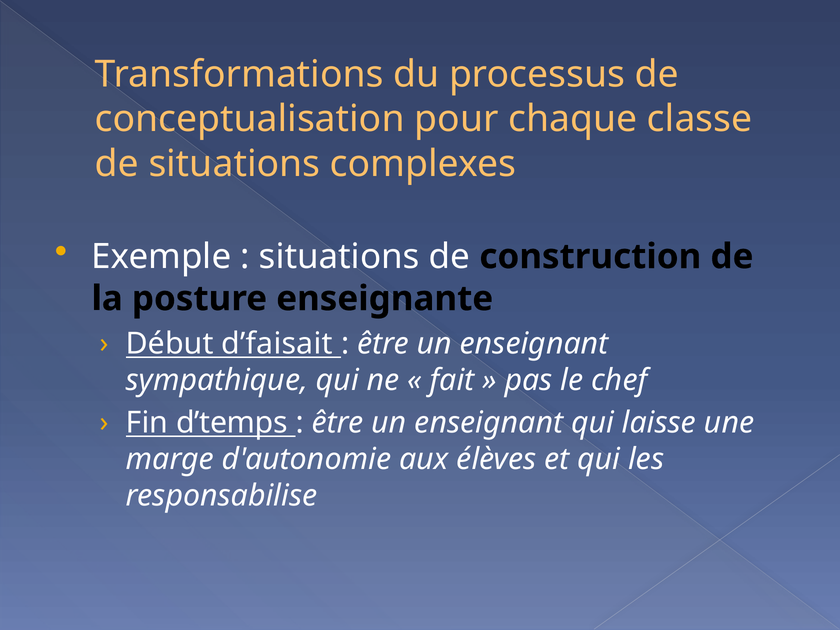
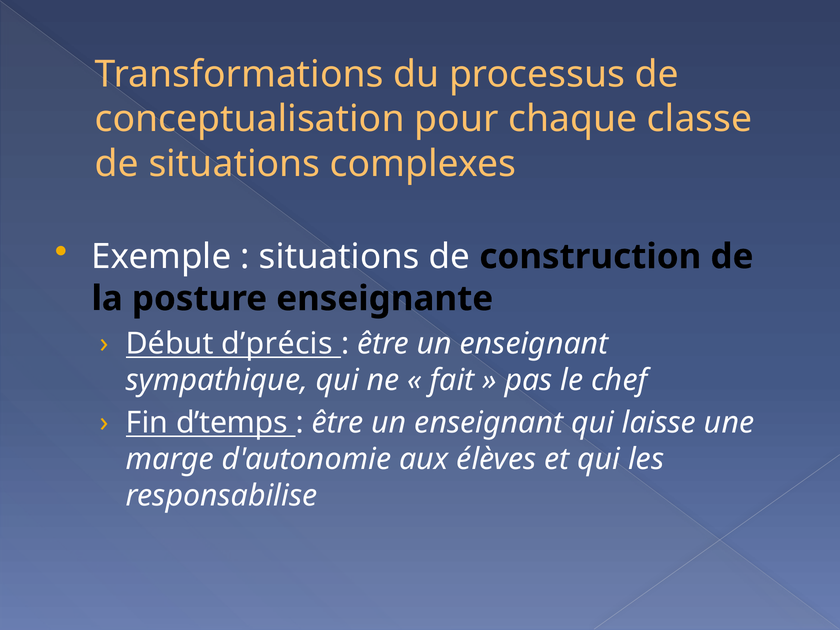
d’faisait: d’faisait -> d’précis
